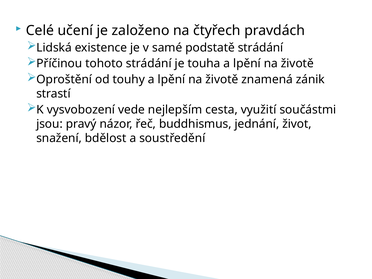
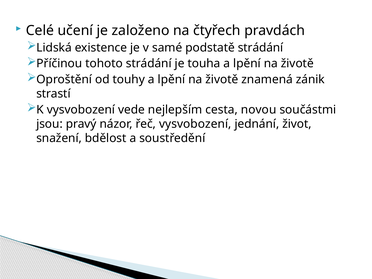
využití: využití -> novou
řeč buddhismus: buddhismus -> vysvobození
